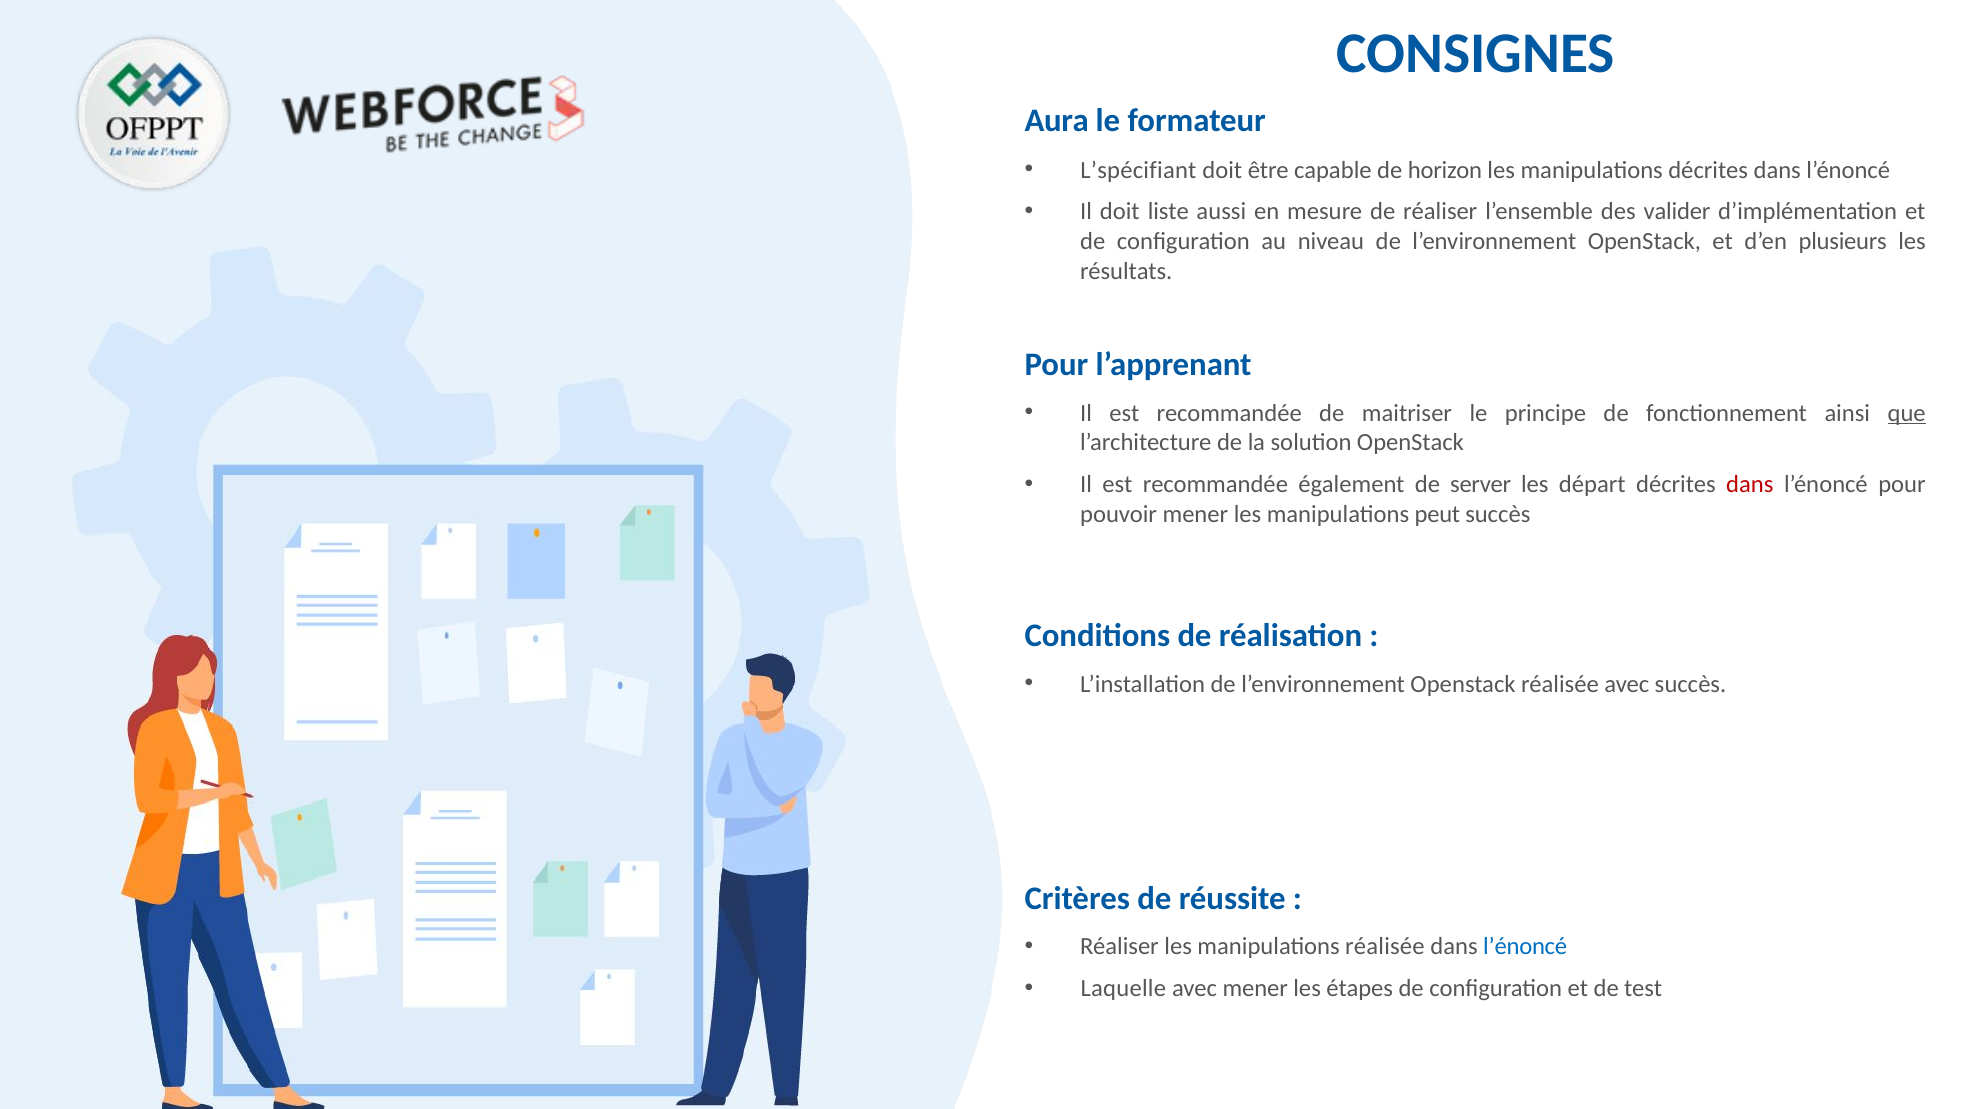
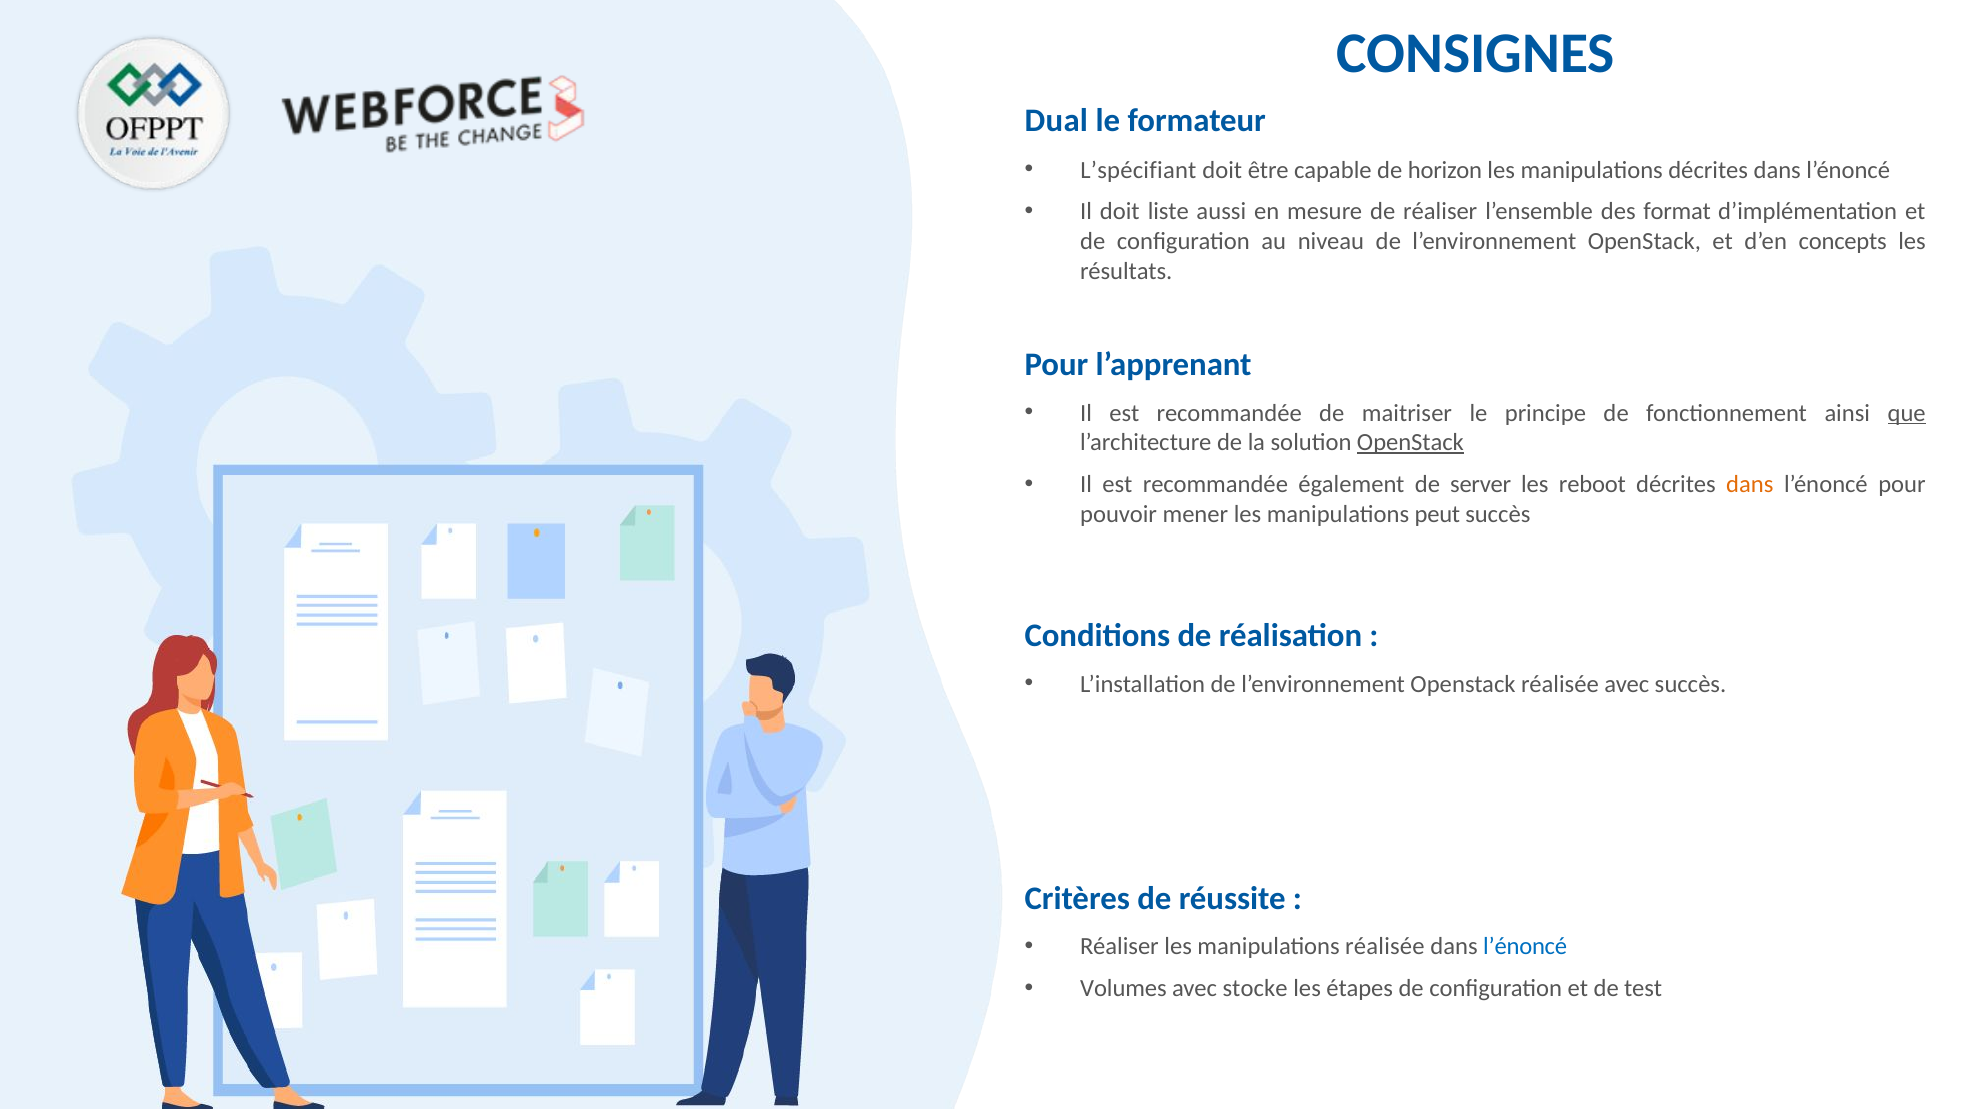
Aura: Aura -> Dual
valider: valider -> format
plusieurs: plusieurs -> concepts
OpenStack at (1410, 443) underline: none -> present
départ: départ -> reboot
dans at (1750, 484) colour: red -> orange
Laquelle: Laquelle -> Volumes
avec mener: mener -> stocke
